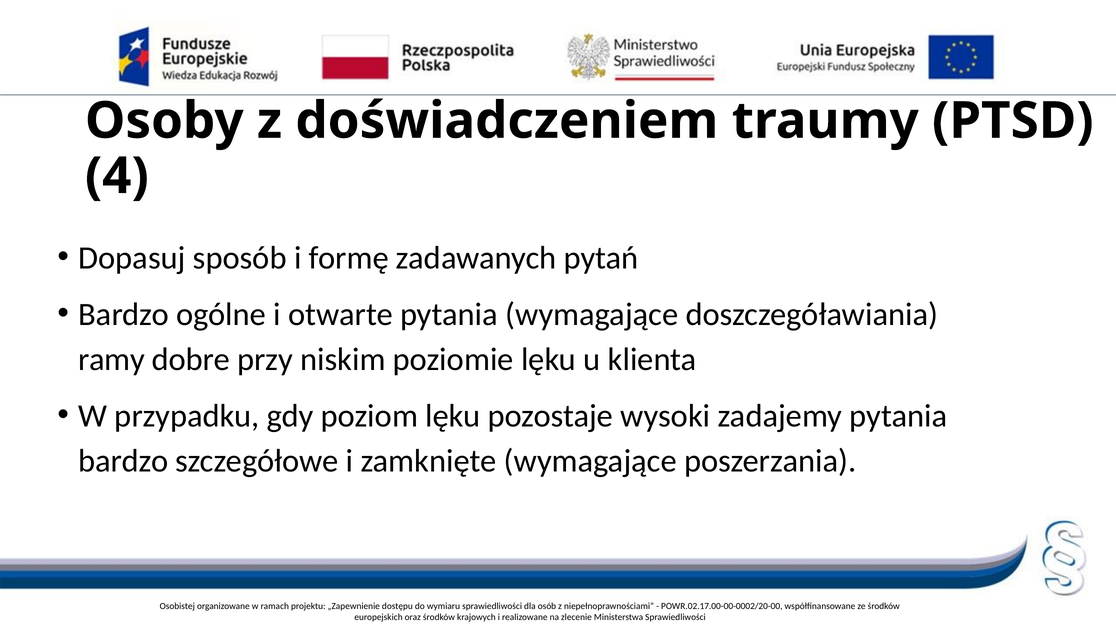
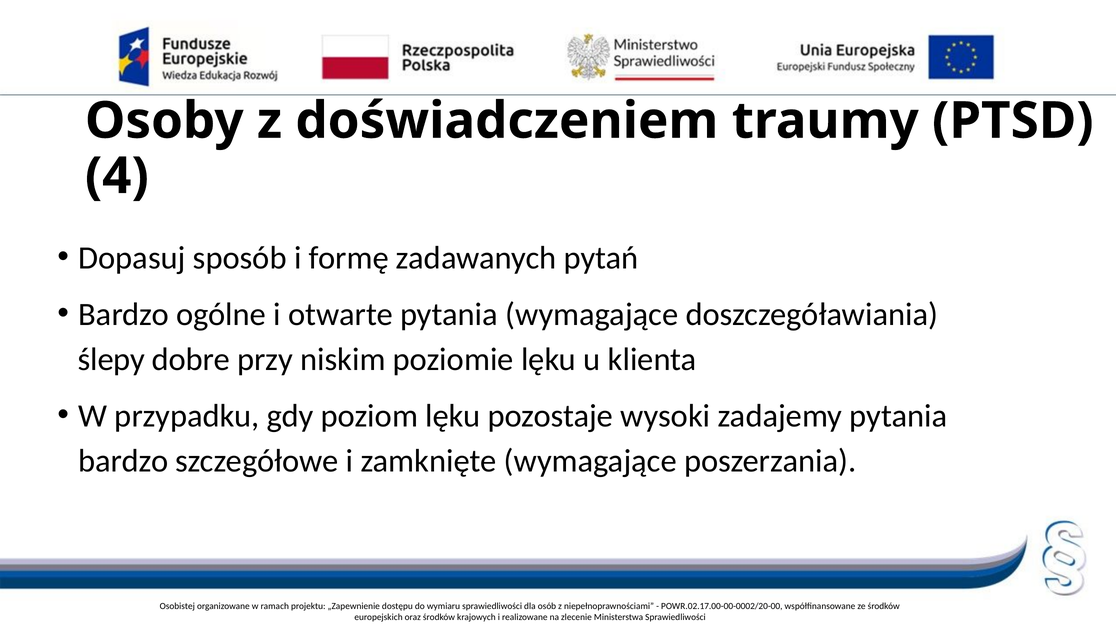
ramy: ramy -> ślepy
